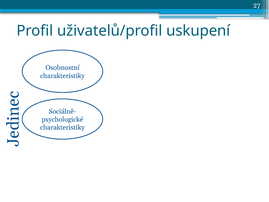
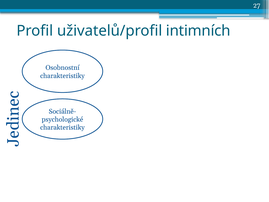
uskupení: uskupení -> intimních
